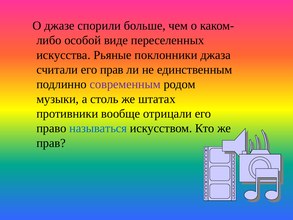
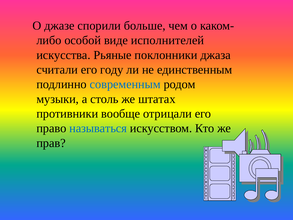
переселенных: переселенных -> исполнителей
его прав: прав -> году
современным colour: purple -> blue
